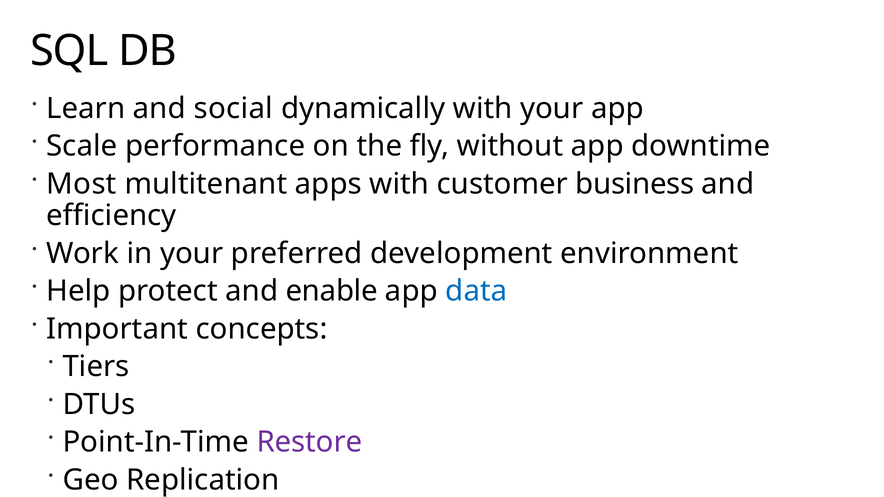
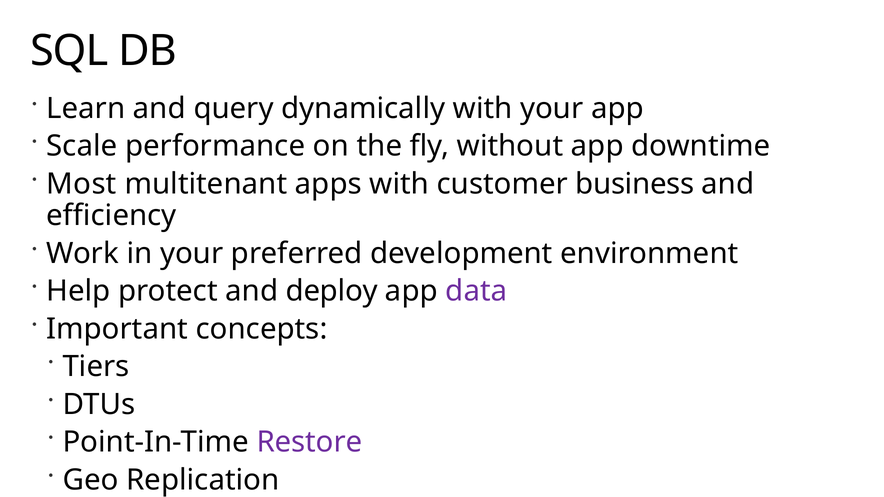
social: social -> query
enable: enable -> deploy
data colour: blue -> purple
